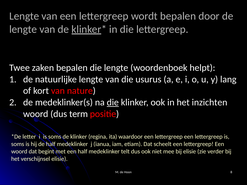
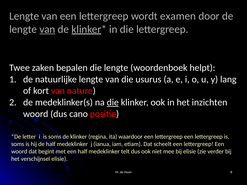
wordt bepalen: bepalen -> examen
van at (47, 29) underline: none -> present
term: term -> cano
